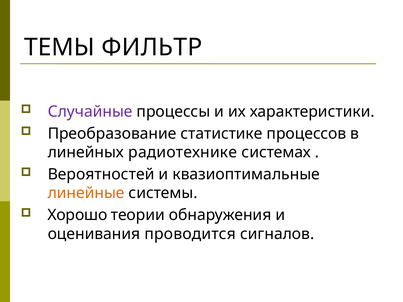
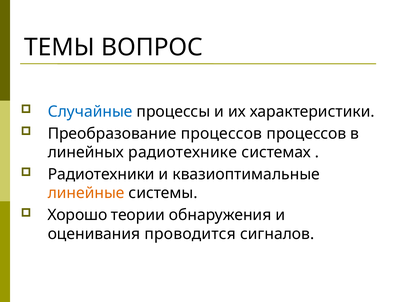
ФИЛЬТР: ФИЛЬТР -> ВОПРОС
Случайные colour: purple -> blue
Преобразование статистике: статистике -> процессов
Вероятностей: Вероятностей -> Радиотехники
